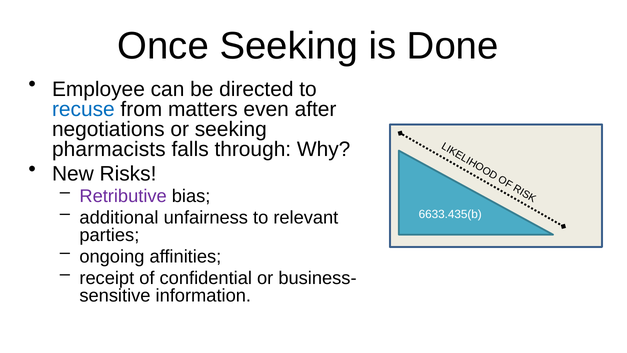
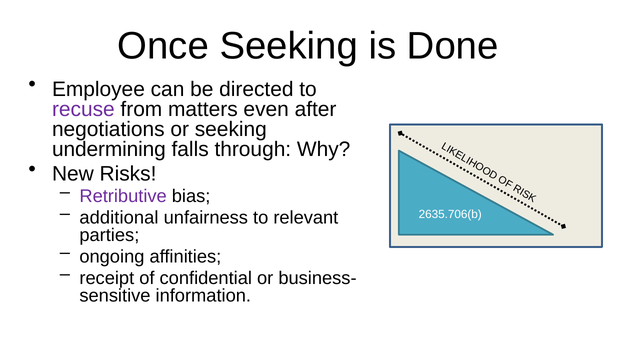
recuse colour: blue -> purple
pharmacists: pharmacists -> undermining
6633.435(b: 6633.435(b -> 2635.706(b
